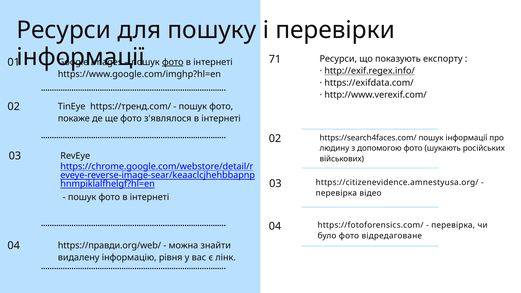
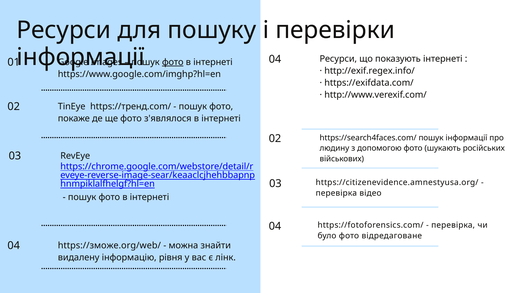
71 at (275, 59): 71 -> 04
показують експорту: експорту -> інтернеті
http://exif.regex.info/ underline: present -> none
https://правди.org/web/: https://правди.org/web/ -> https://зможе.org/web/
